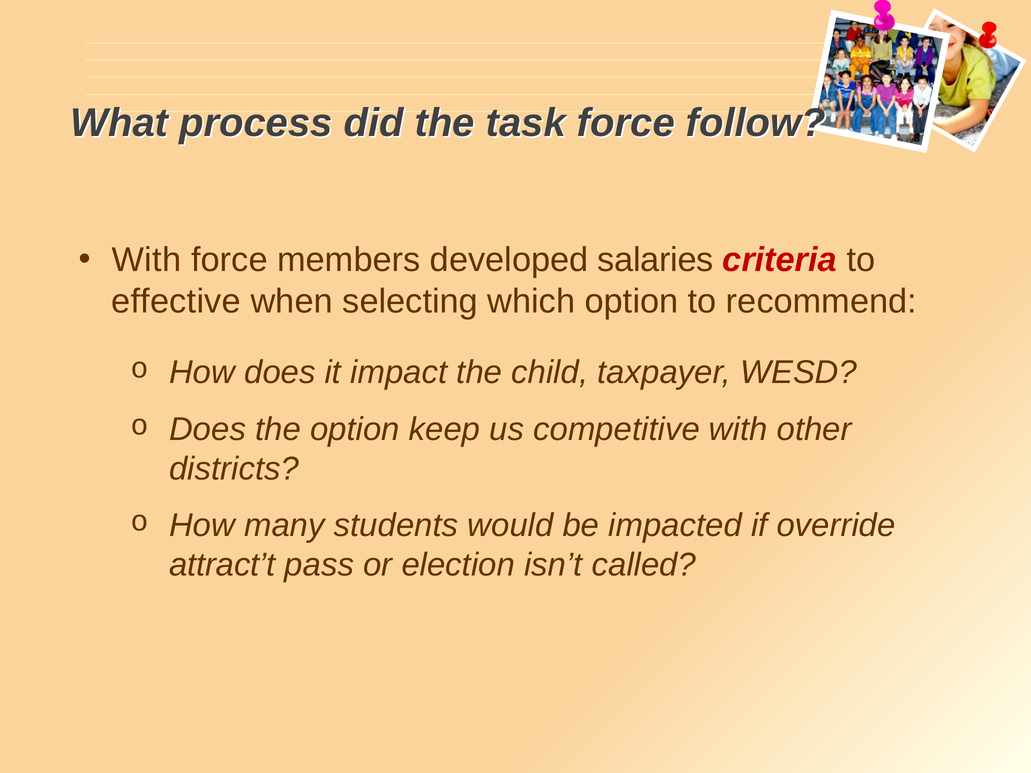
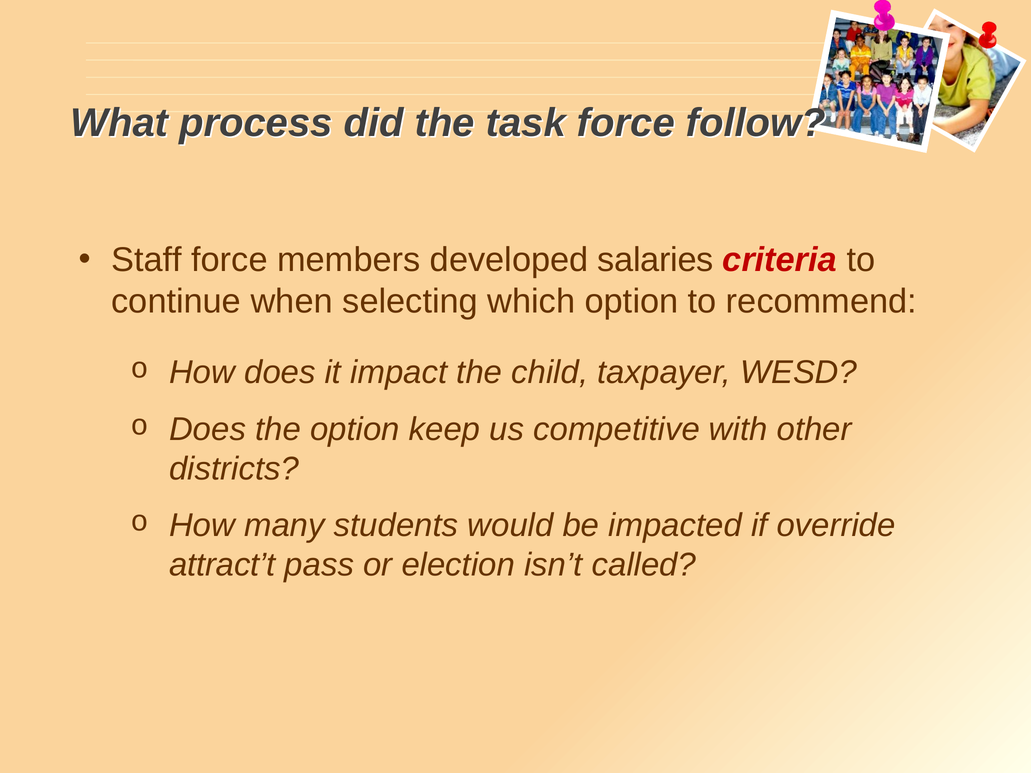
With at (146, 260): With -> Staff
effective: effective -> continue
